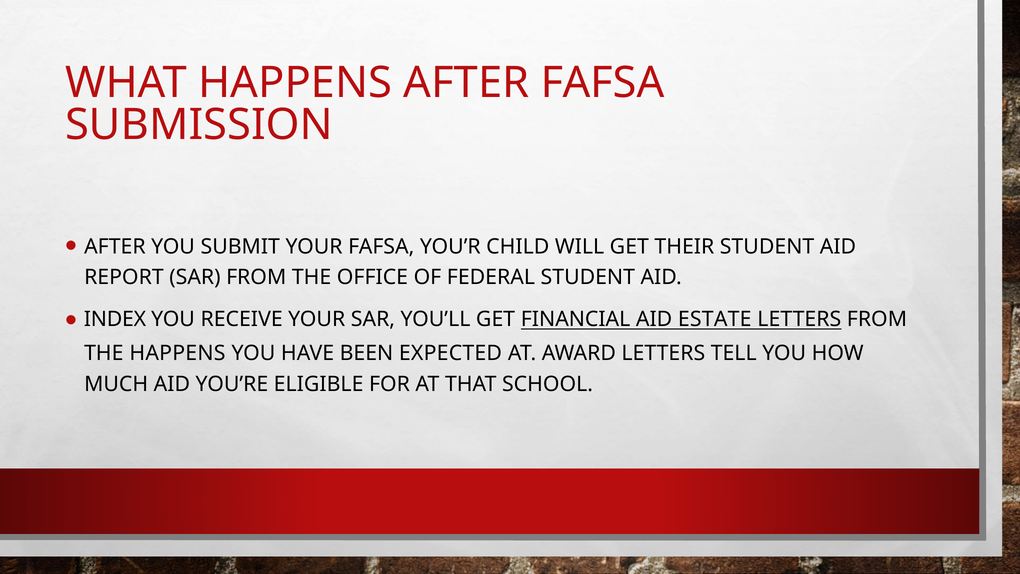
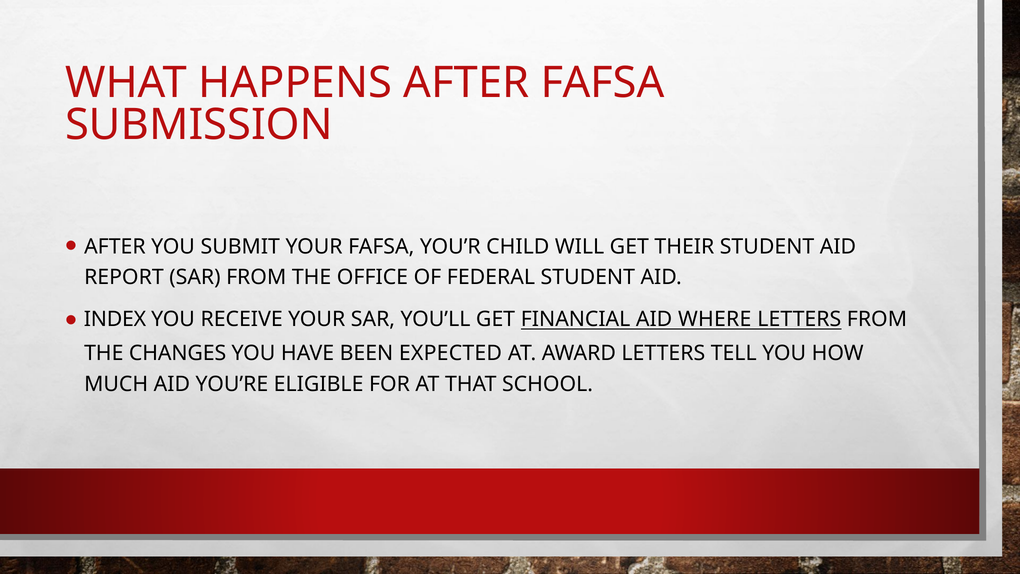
ESTATE: ESTATE -> WHERE
THE HAPPENS: HAPPENS -> CHANGES
